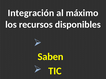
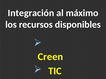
Saben: Saben -> Creen
